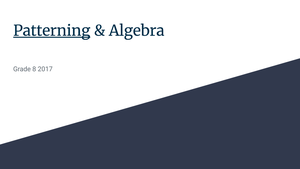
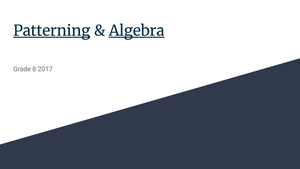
Algebra underline: none -> present
